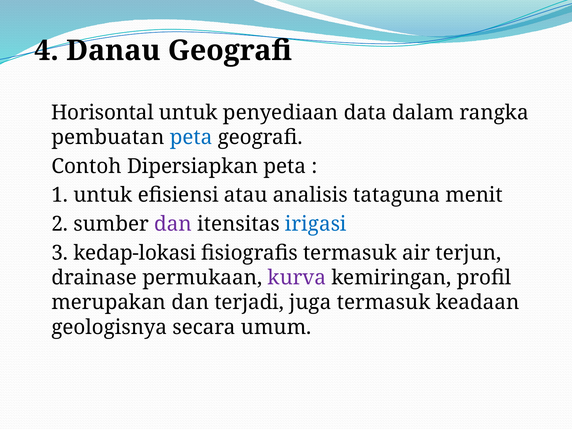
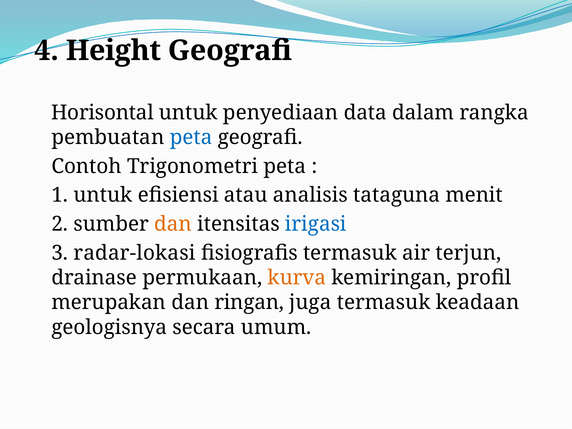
Danau: Danau -> Height
Dipersiapkan: Dipersiapkan -> Trigonometri
dan at (173, 224) colour: purple -> orange
kedap-lokasi: kedap-lokasi -> radar-lokasi
kurva colour: purple -> orange
terjadi: terjadi -> ringan
